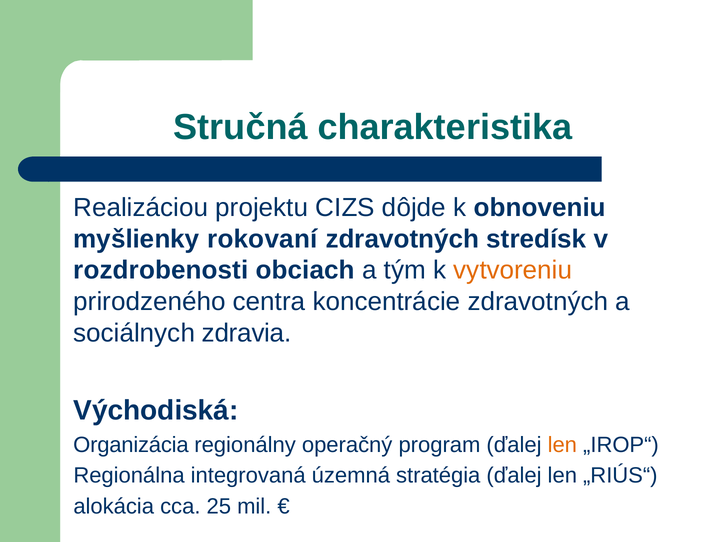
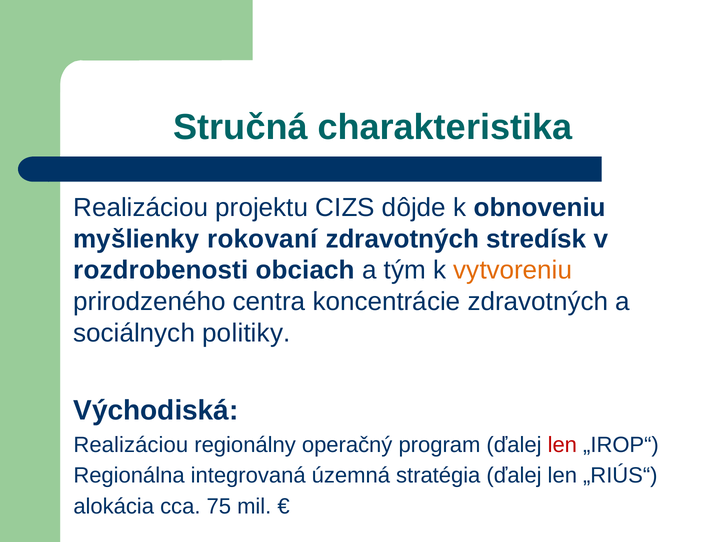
zdravia: zdravia -> politiky
Organizácia at (131, 444): Organizácia -> Realizáciou
len at (562, 444) colour: orange -> red
25: 25 -> 75
